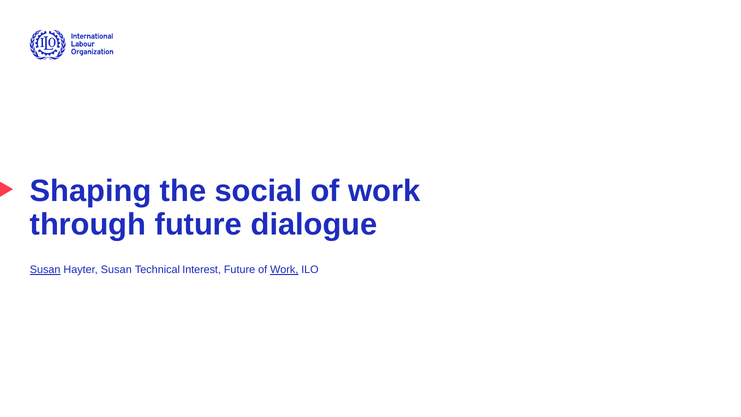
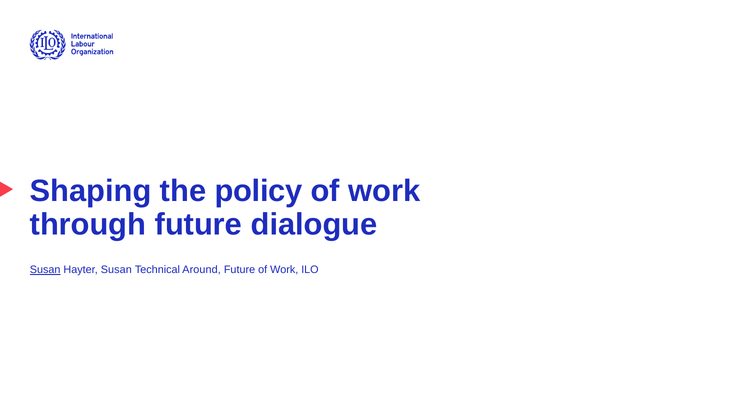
social: social -> policy
Interest: Interest -> Around
Work at (284, 270) underline: present -> none
